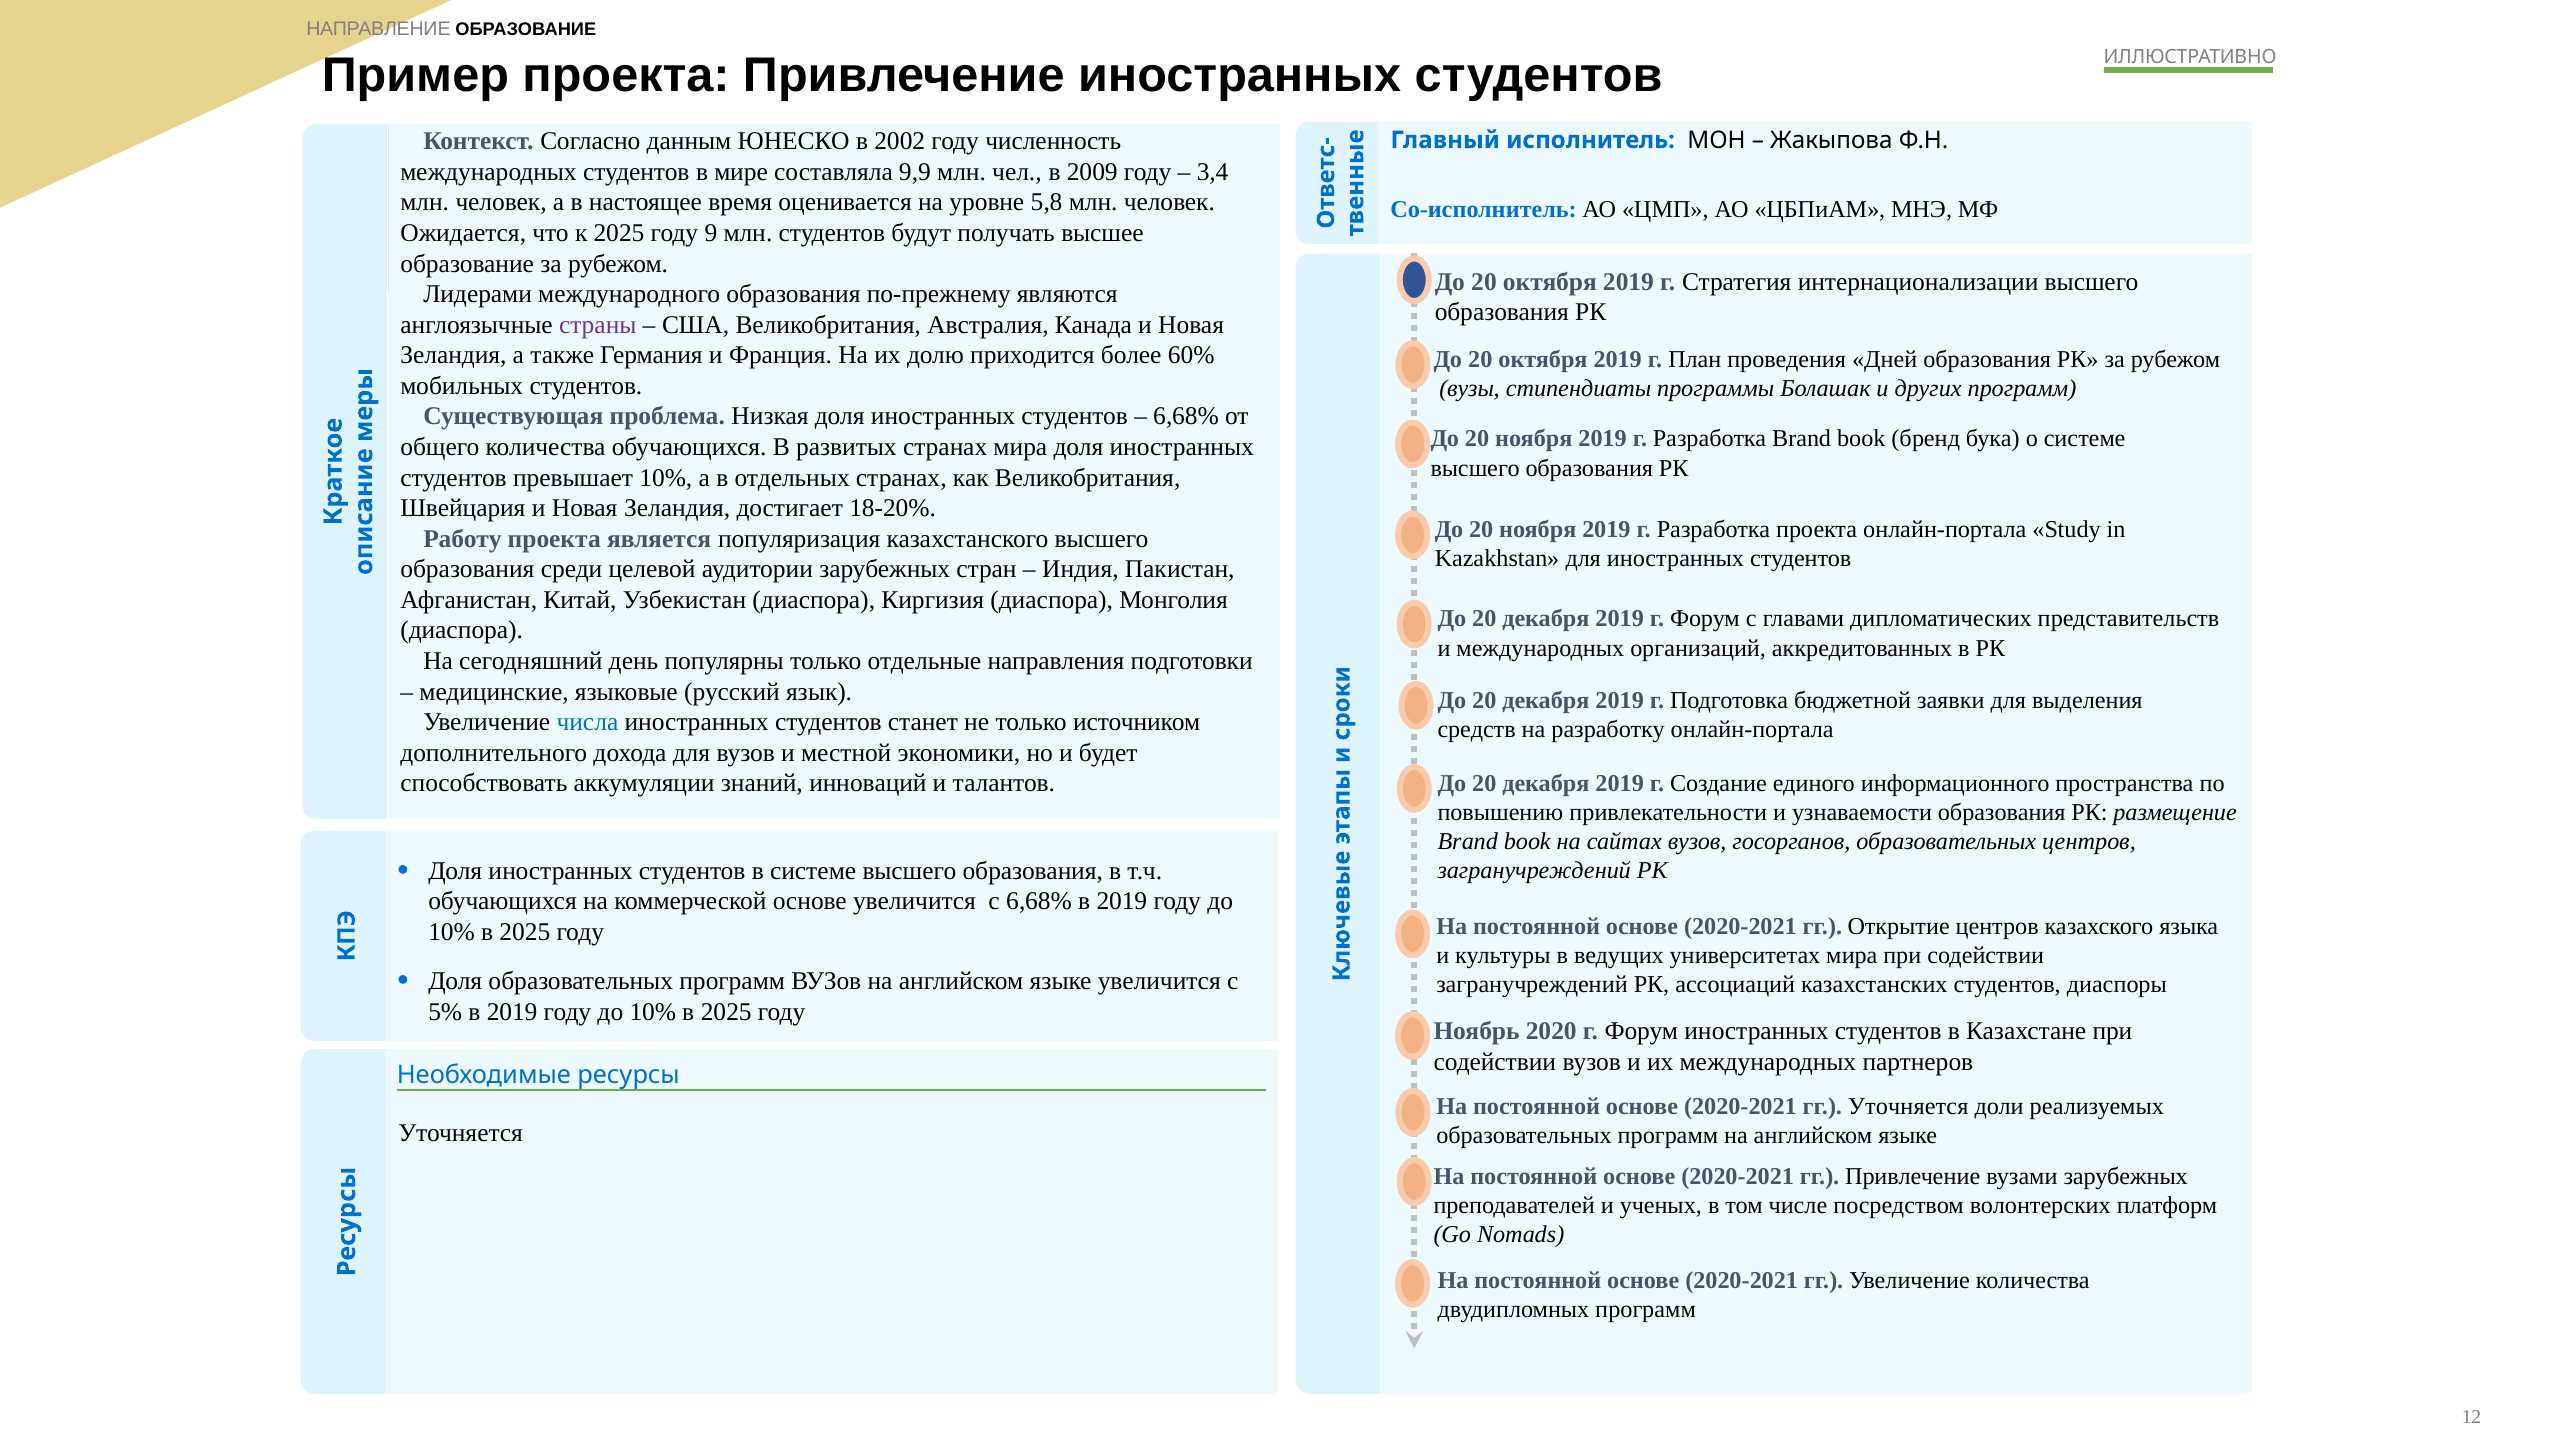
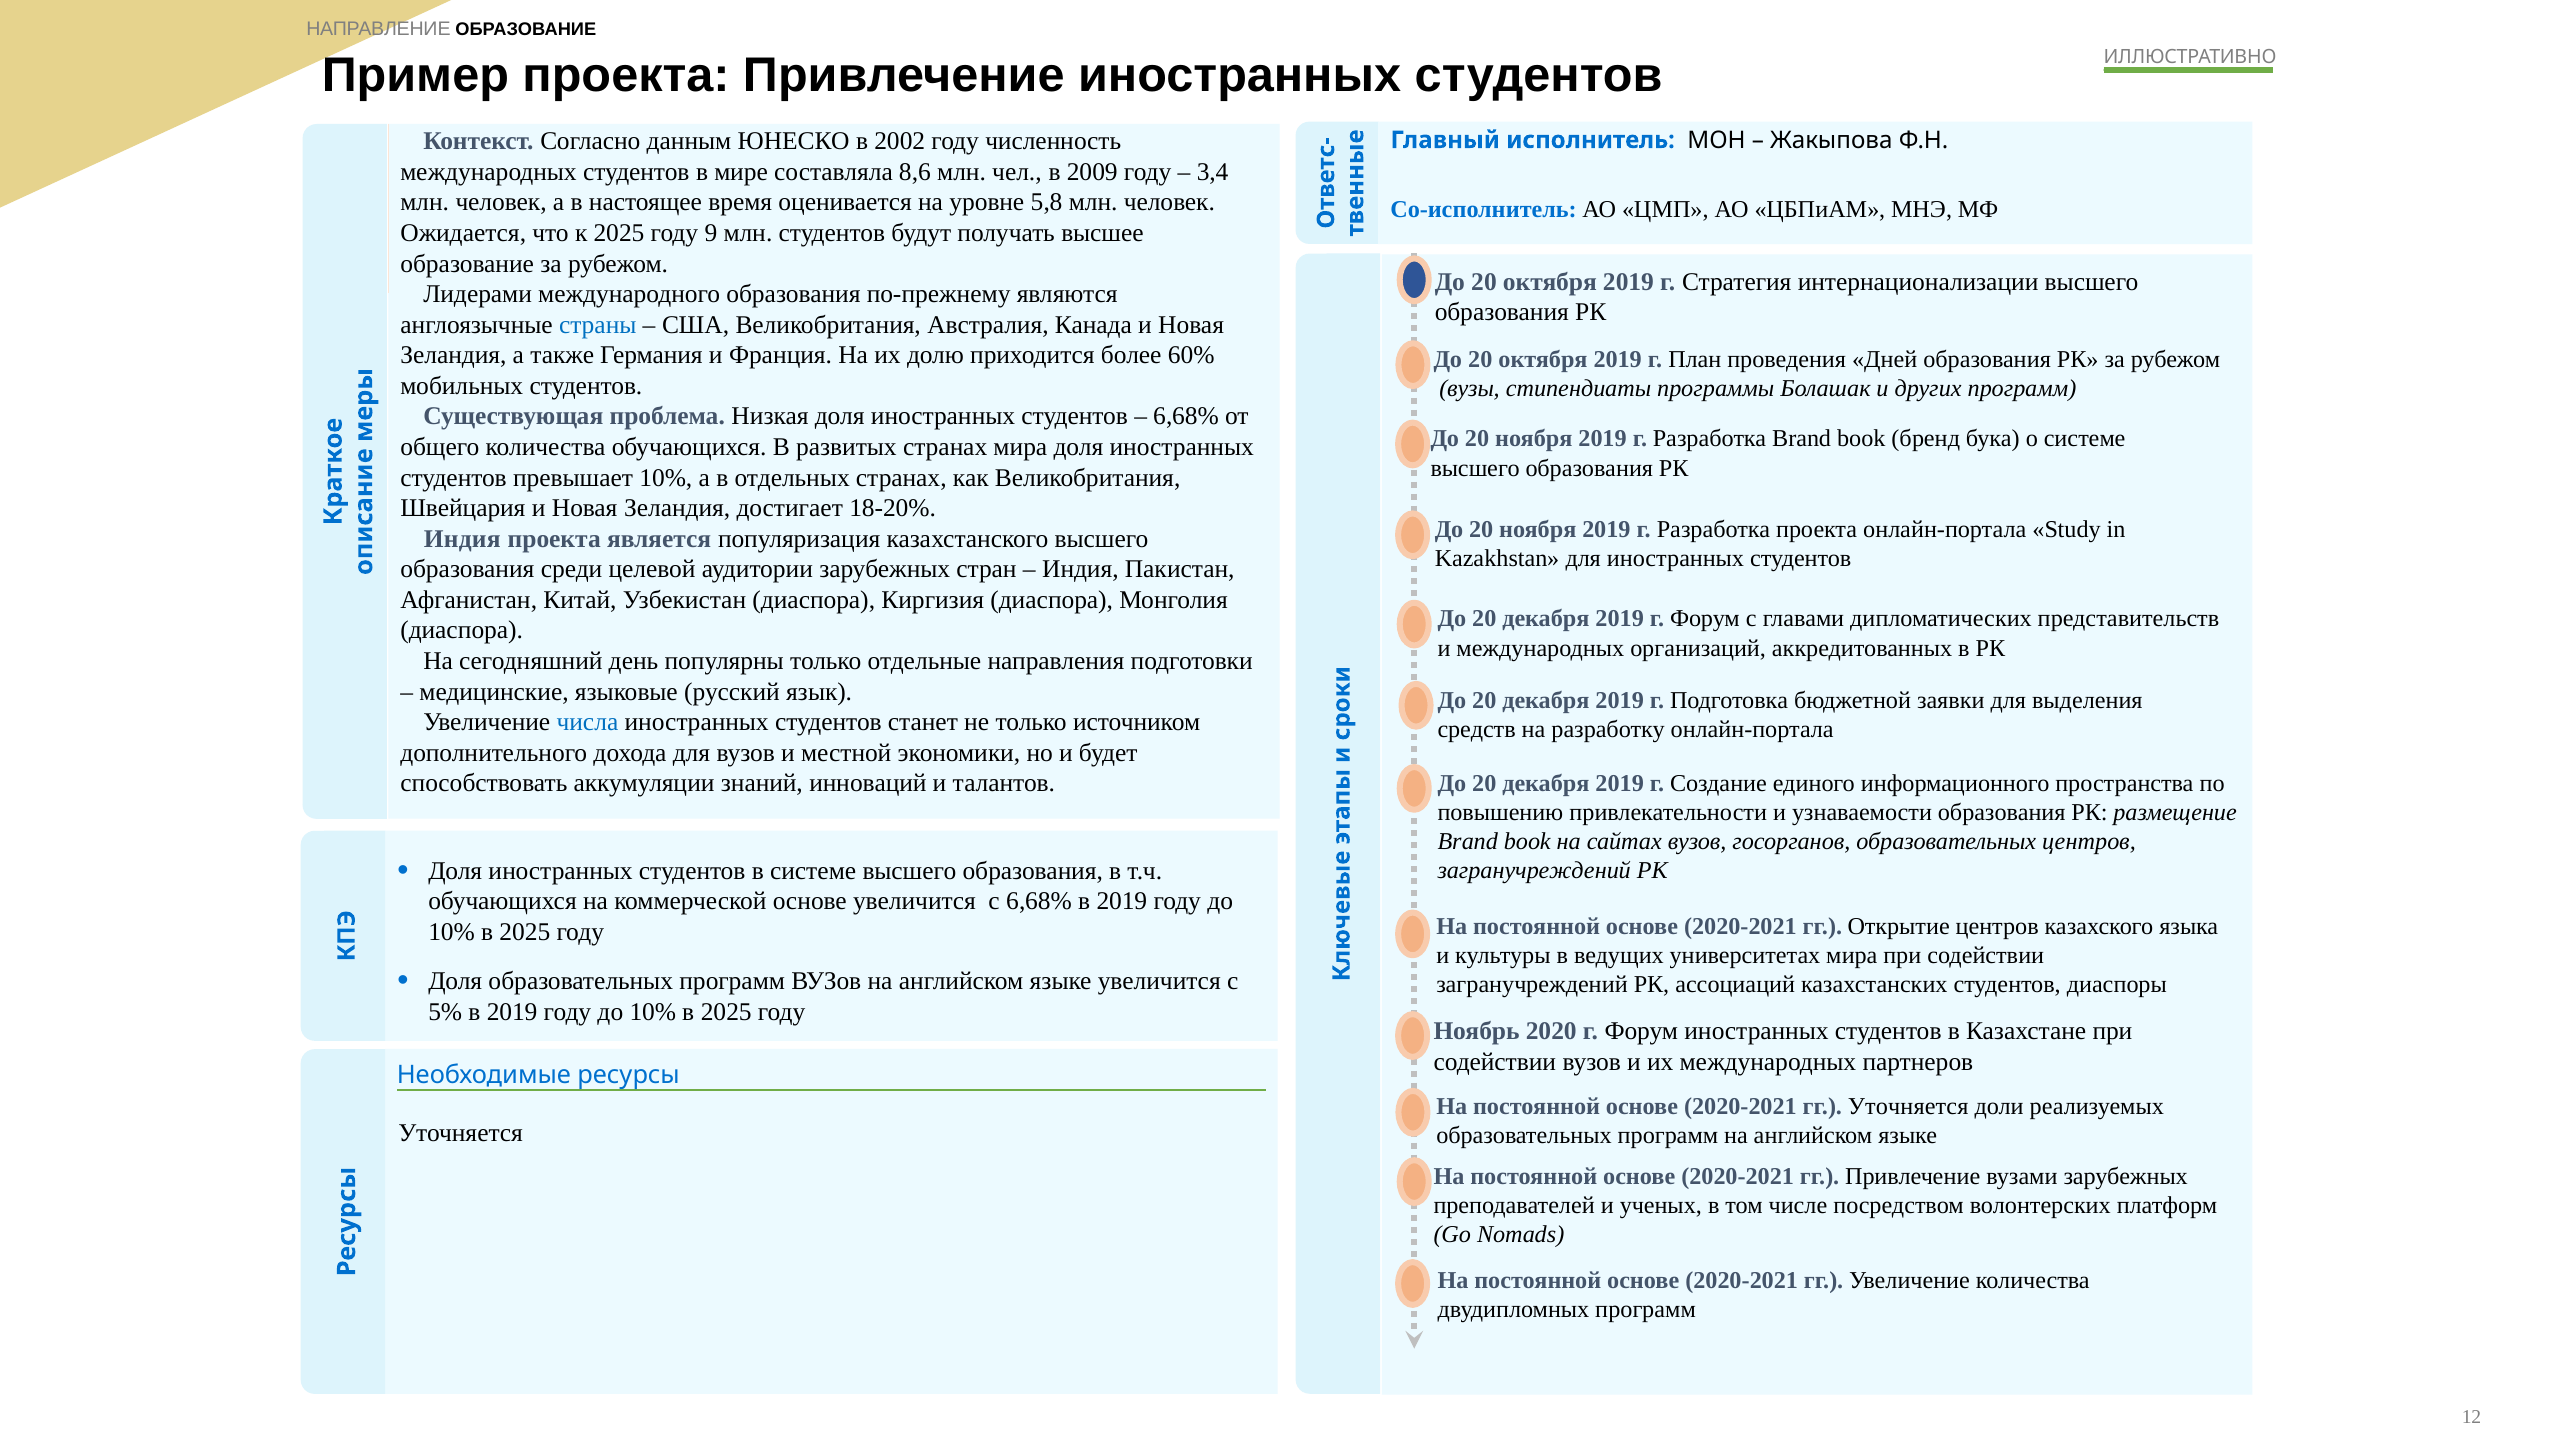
9,9: 9,9 -> 8,6
страны colour: purple -> blue
Работу at (462, 539): Работу -> Индия
